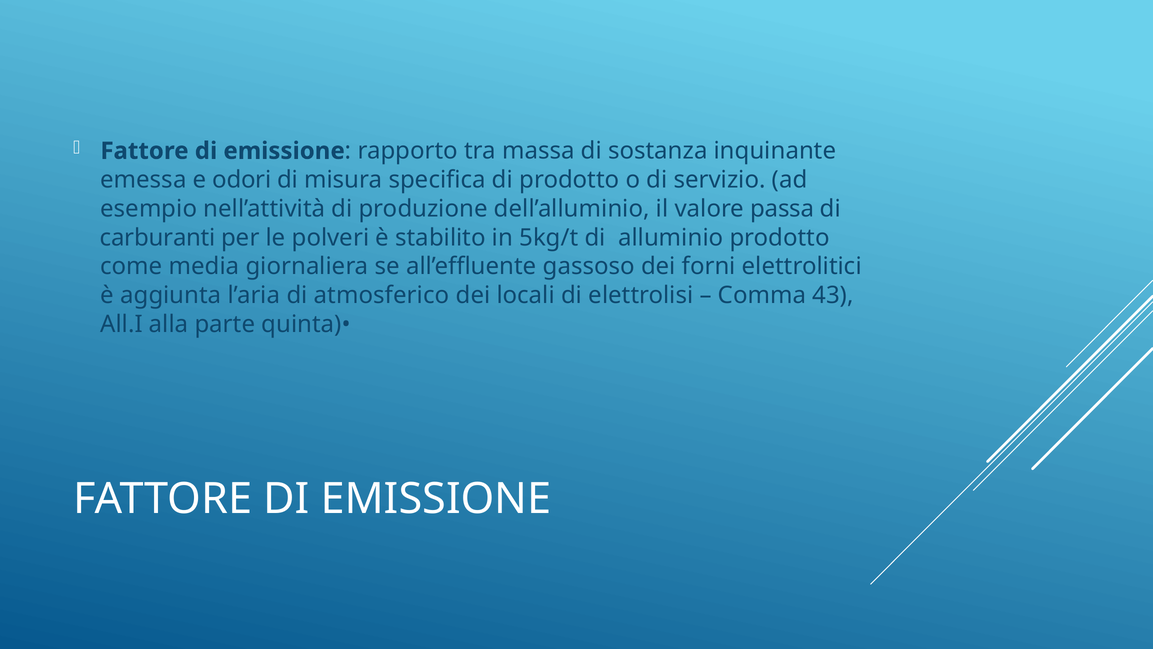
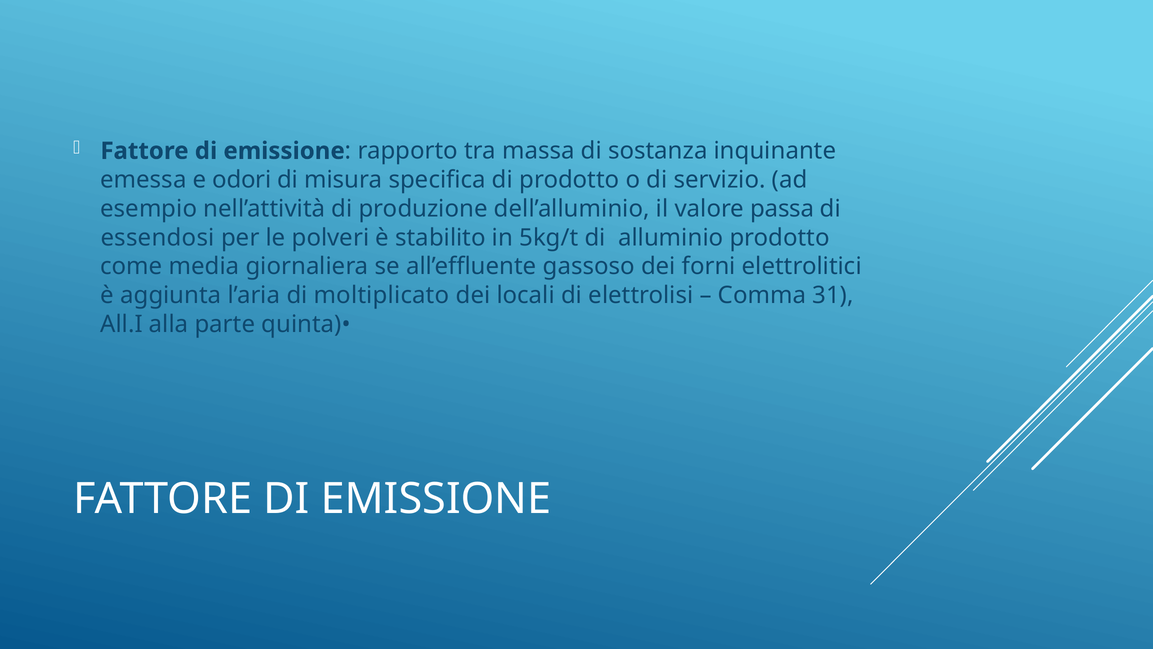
carburanti: carburanti -> essendosi
atmosferico: atmosferico -> moltiplicato
43: 43 -> 31
